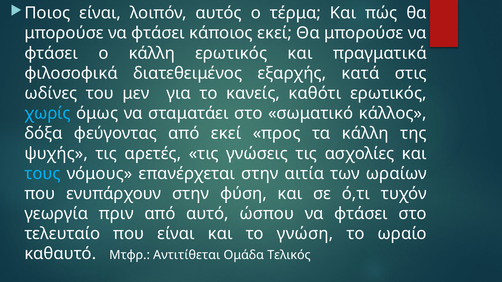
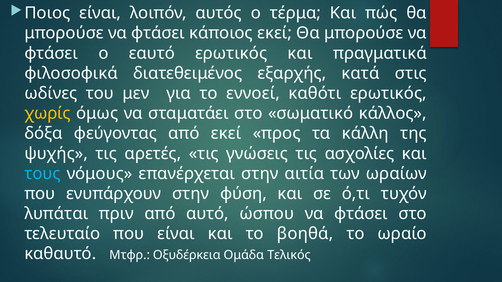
ο κάλλη: κάλλη -> εαυτό
κανείς: κανείς -> εννοεί
χωρίς colour: light blue -> yellow
γεωργία: γεωργία -> λυπάται
γνώση: γνώση -> βοηθά
Αντιτίθεται: Αντιτίθεται -> Οξυδέρκεια
